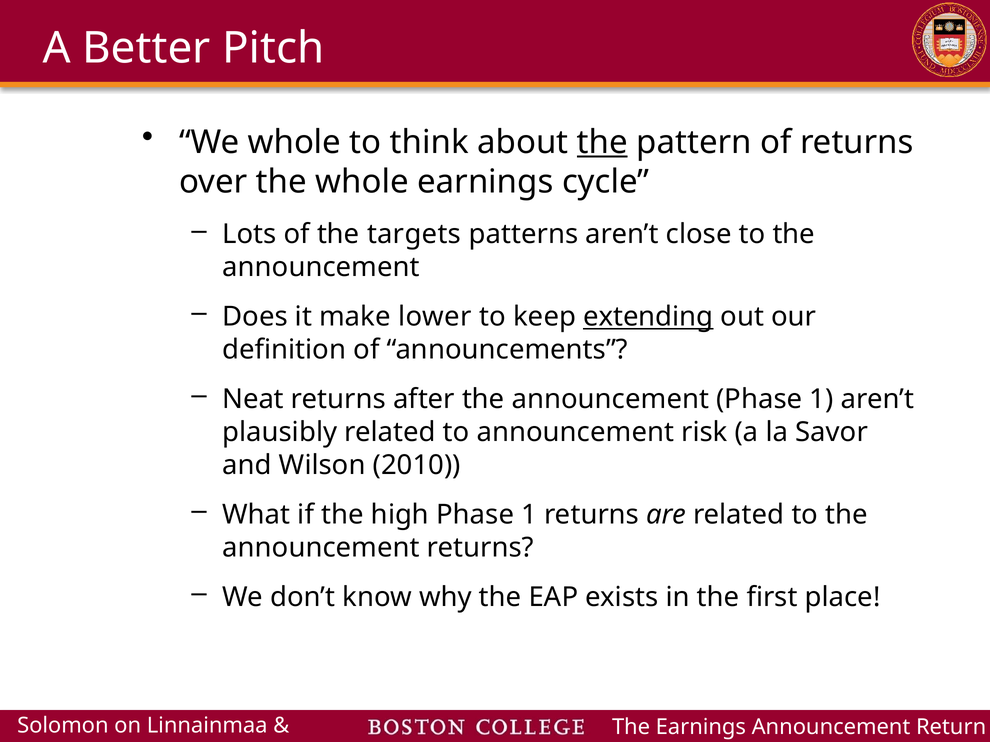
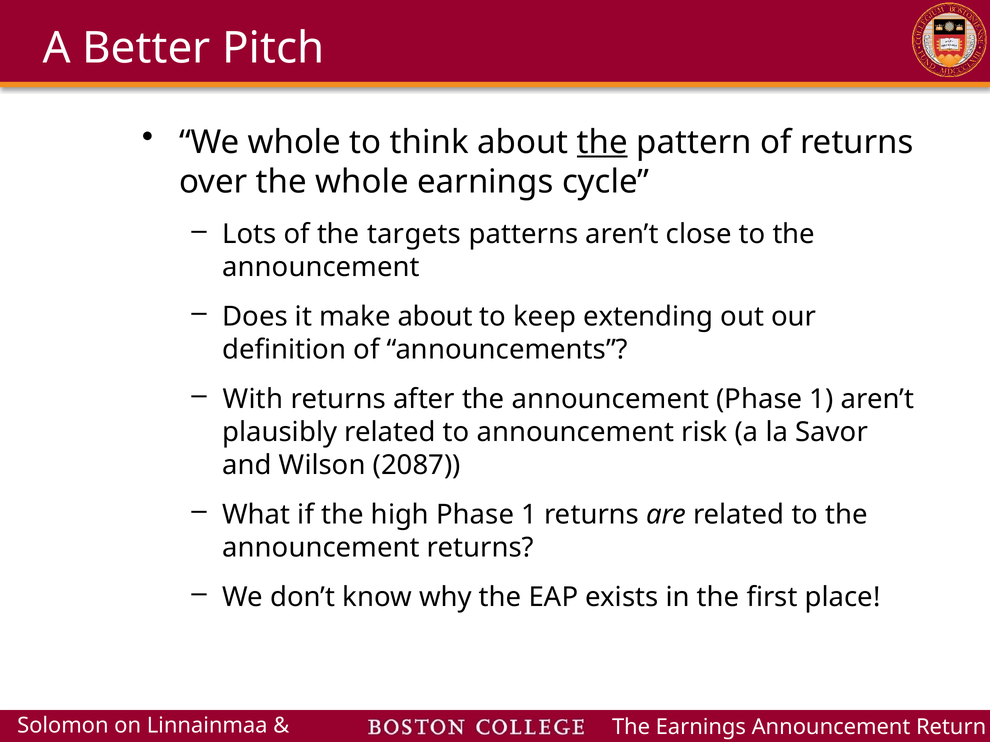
make lower: lower -> about
extending underline: present -> none
Neat: Neat -> With
2010: 2010 -> 2087
